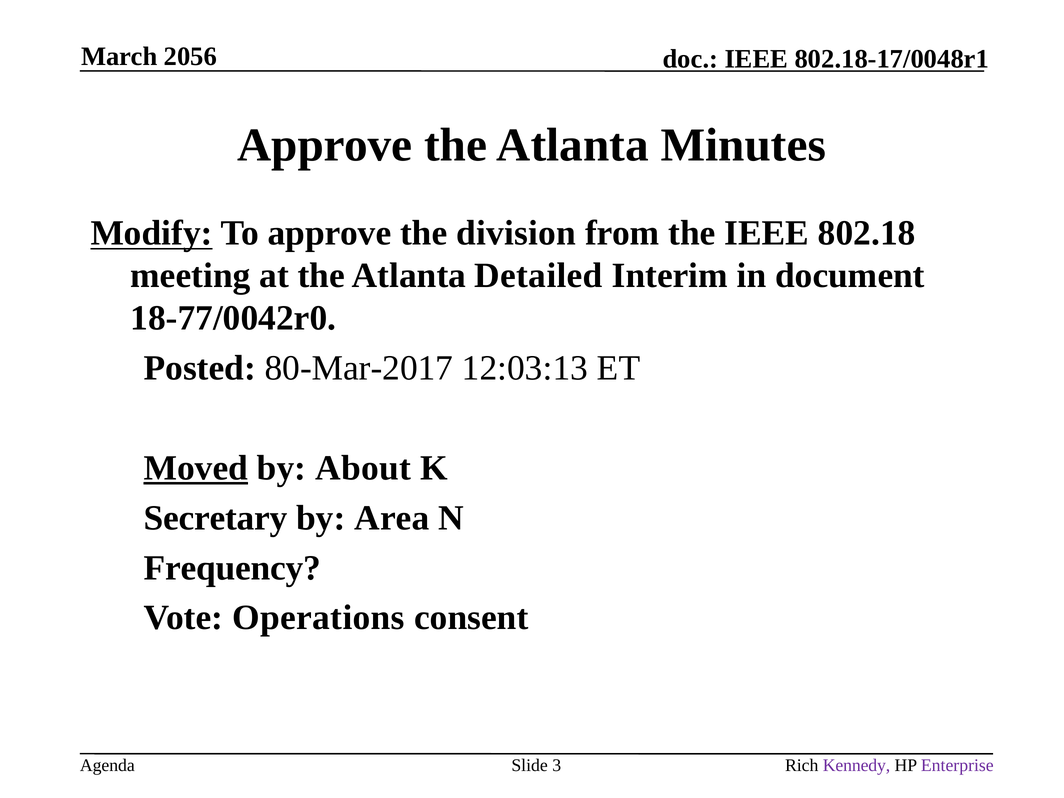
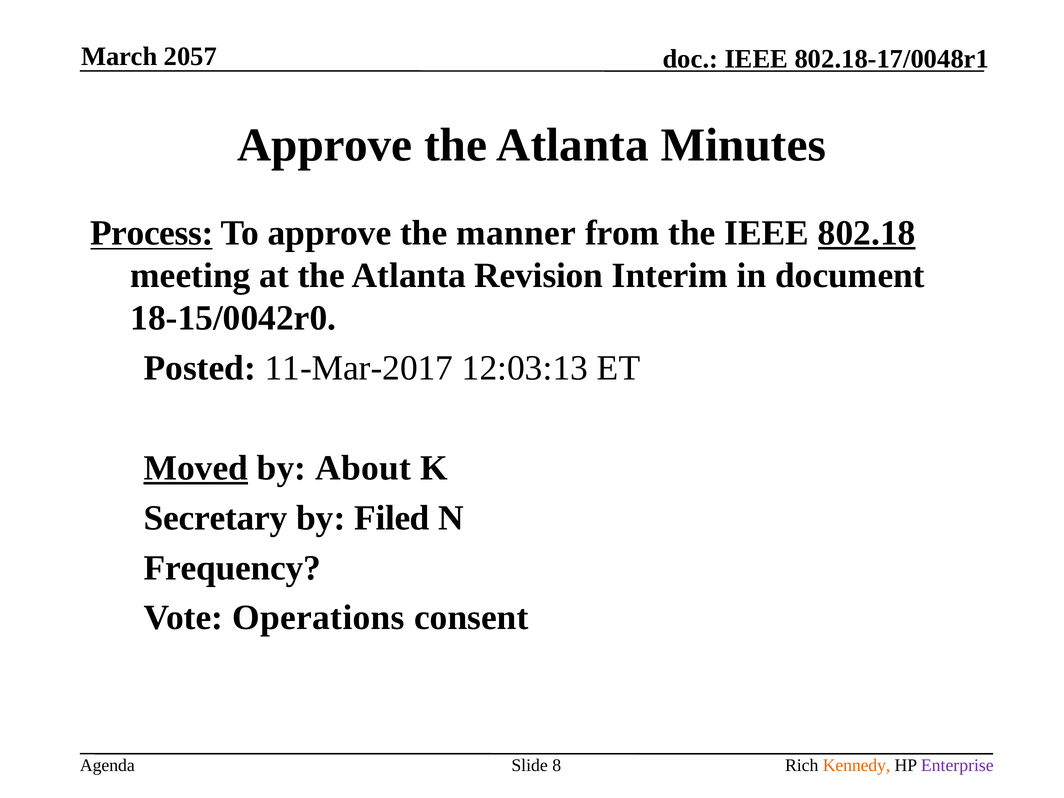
2056: 2056 -> 2057
Modify: Modify -> Process
division: division -> manner
802.18 underline: none -> present
Detailed: Detailed -> Revision
18-77/0042r0: 18-77/0042r0 -> 18-15/0042r0
80-Mar-2017: 80-Mar-2017 -> 11-Mar-2017
Area: Area -> Filed
3: 3 -> 8
Kennedy colour: purple -> orange
